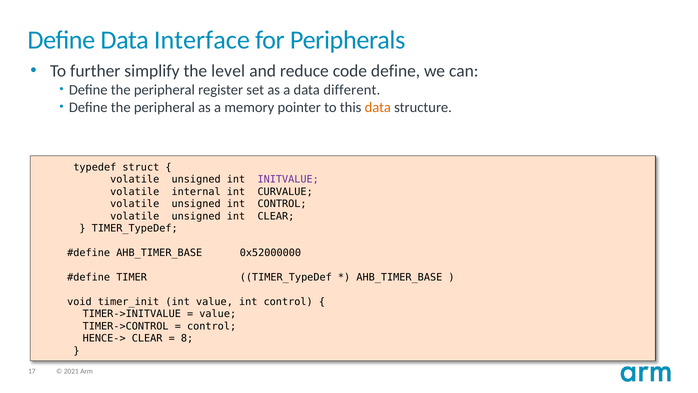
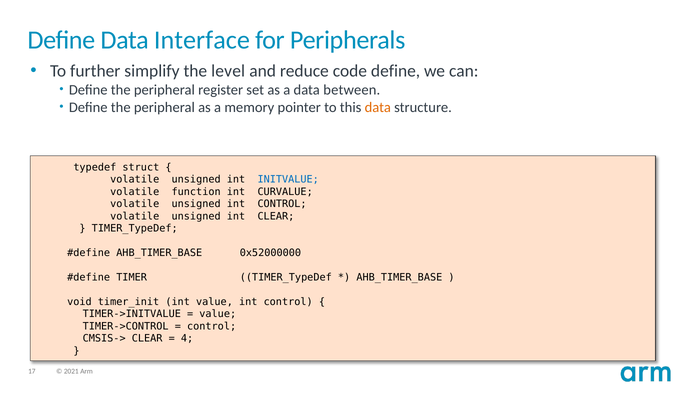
different: different -> between
INITVALUE colour: purple -> blue
internal: internal -> function
HENCE->: HENCE-> -> CMSIS->
8: 8 -> 4
